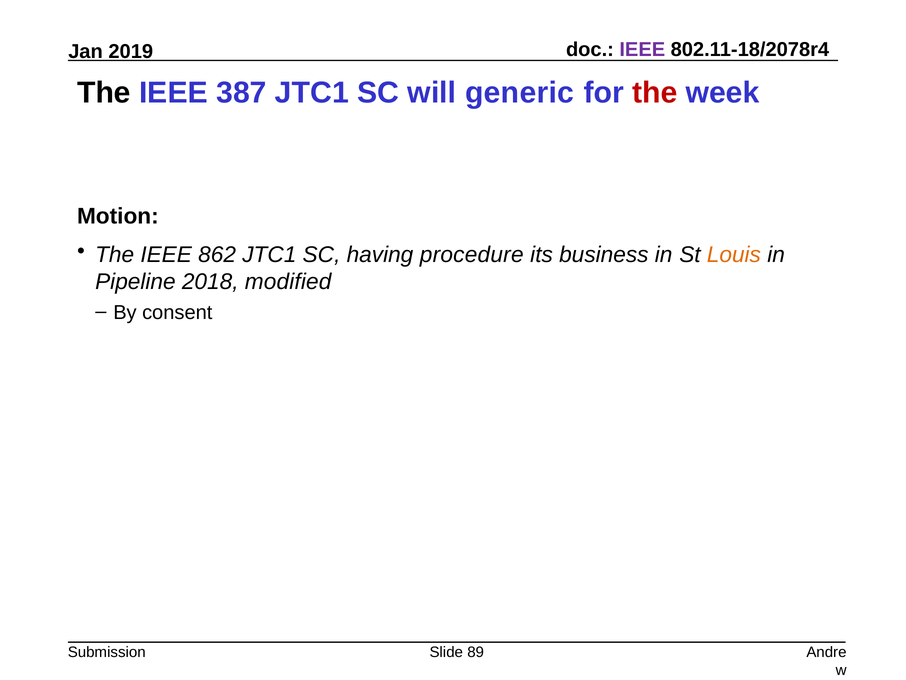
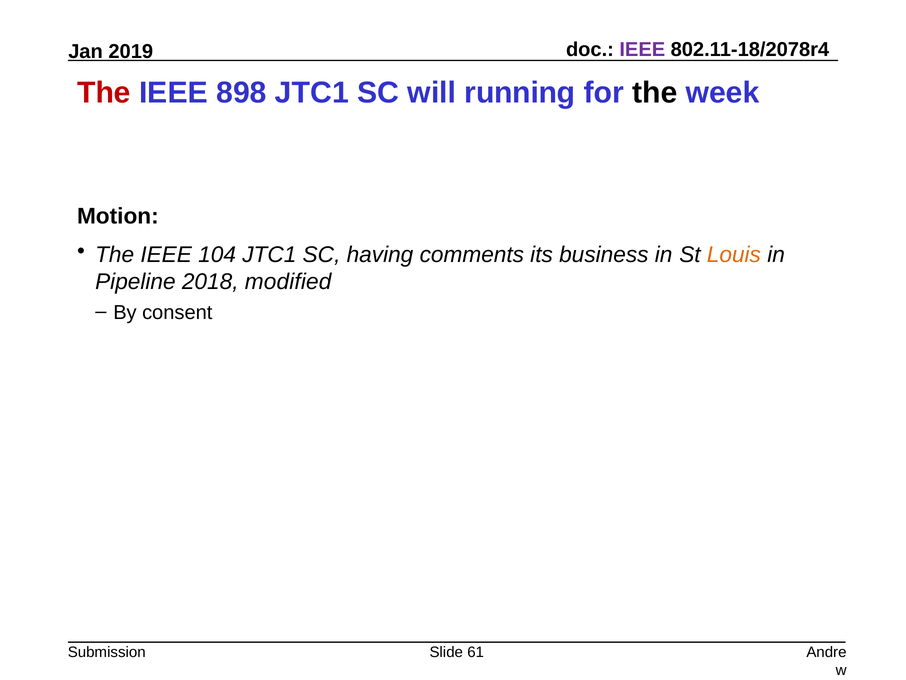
The at (104, 93) colour: black -> red
387: 387 -> 898
generic: generic -> running
the at (655, 93) colour: red -> black
862: 862 -> 104
procedure: procedure -> comments
89: 89 -> 61
